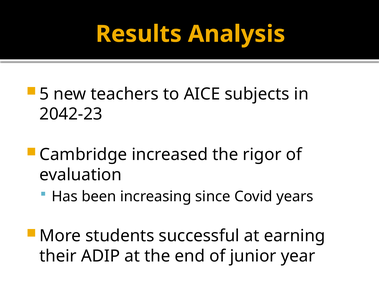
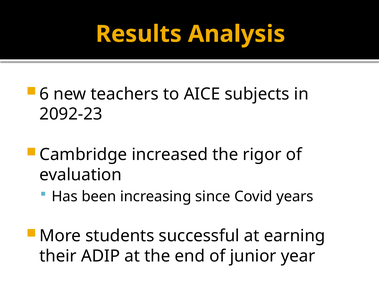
5: 5 -> 6
2042-23: 2042-23 -> 2092-23
